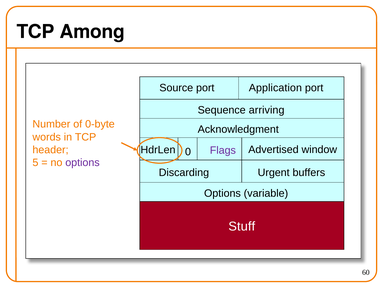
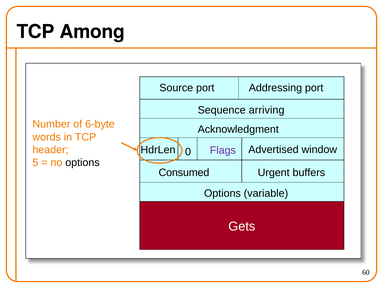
Application: Application -> Addressing
0-byte: 0-byte -> 6-byte
options at (82, 162) colour: purple -> black
Discarding: Discarding -> Consumed
Stuff: Stuff -> Gets
